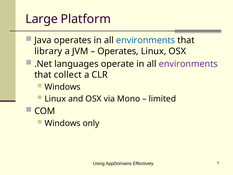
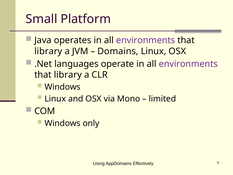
Large: Large -> Small
environments at (146, 40) colour: blue -> purple
Operates at (118, 51): Operates -> Domains
collect at (68, 75): collect -> library
